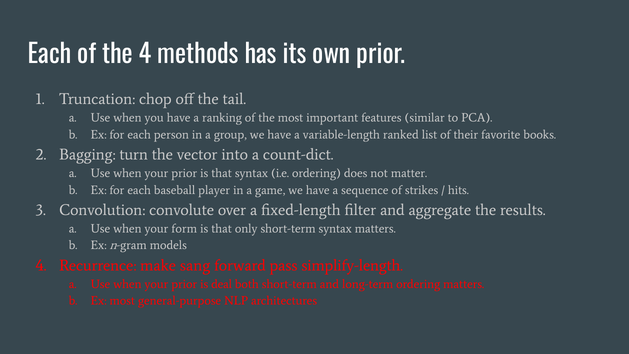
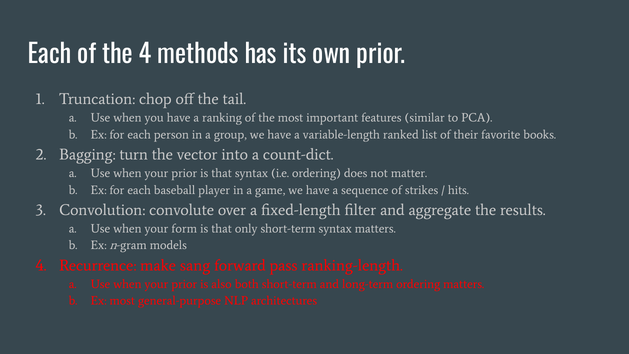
simplify-length: simplify-length -> ranking-length
deal: deal -> also
